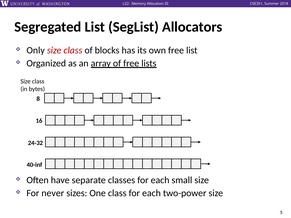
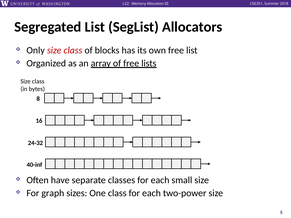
never: never -> graph
